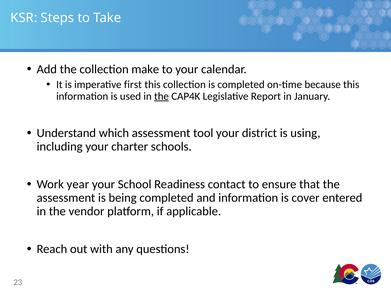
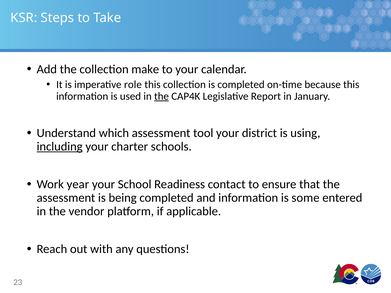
first: first -> role
including underline: none -> present
cover: cover -> some
